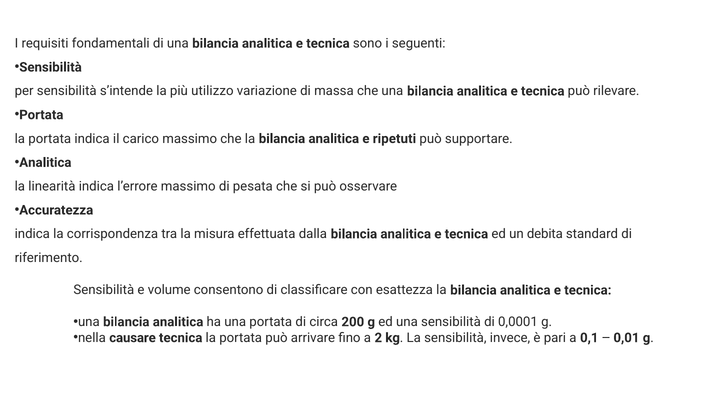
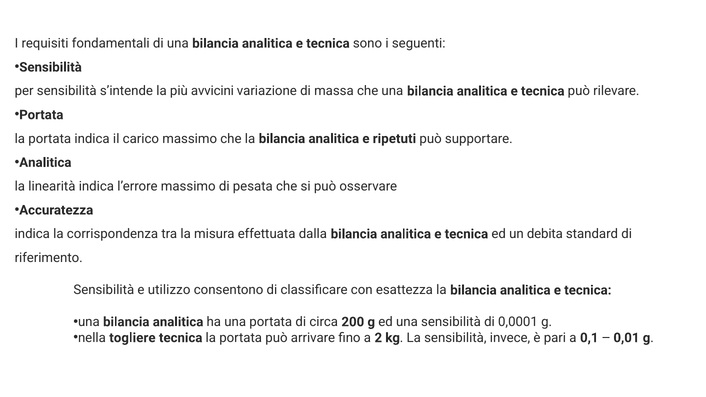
utilizzo: utilizzo -> avvicini
volume: volume -> utilizzo
causare: causare -> togliere
